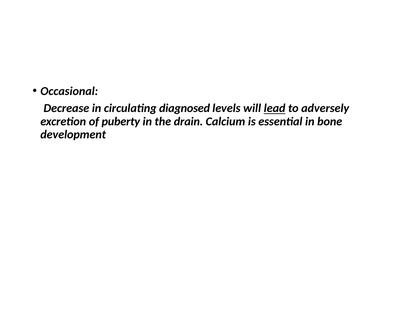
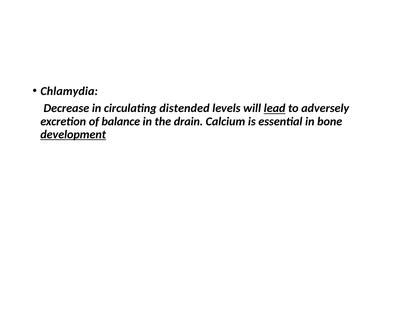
Occasional: Occasional -> Chlamydia
diagnosed: diagnosed -> distended
puberty: puberty -> balance
development underline: none -> present
